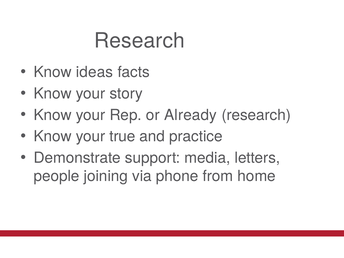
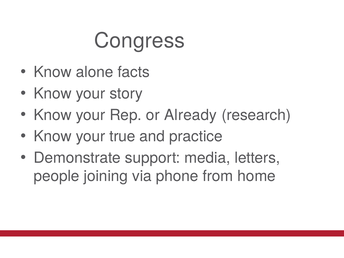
Research at (140, 41): Research -> Congress
ideas: ideas -> alone
